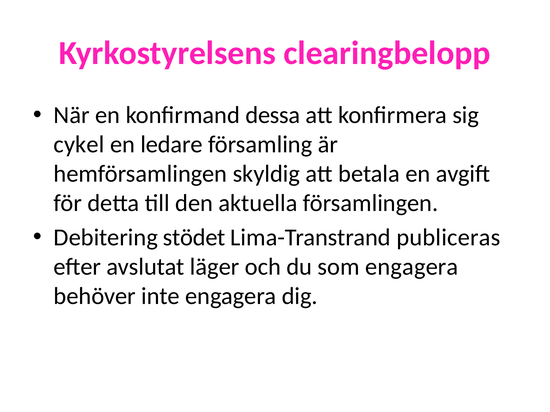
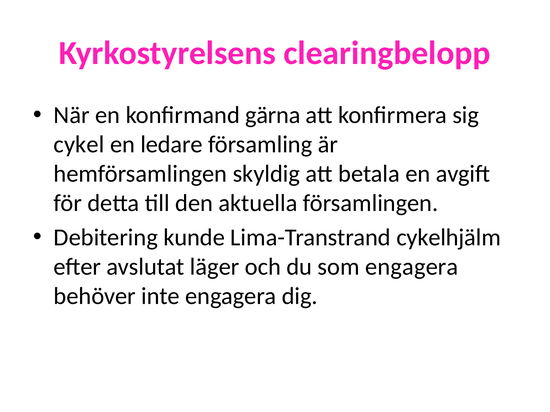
dessa: dessa -> gärna
stödet: stödet -> kunde
publiceras: publiceras -> cykelhjälm
